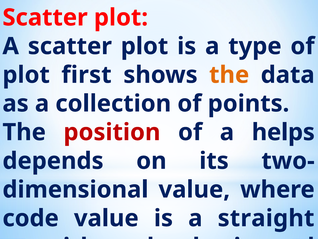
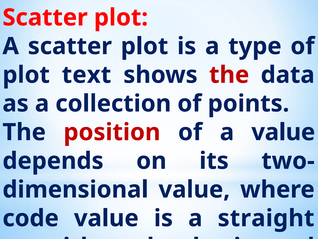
first: first -> text
the at (229, 75) colour: orange -> red
a helps: helps -> value
